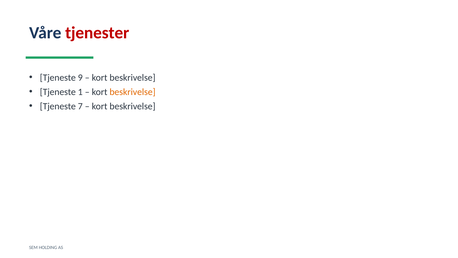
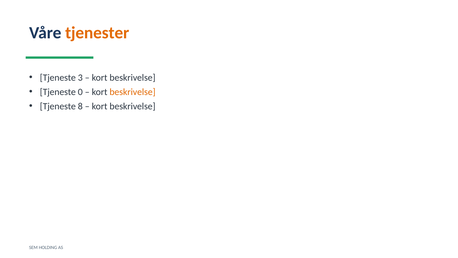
tjenester colour: red -> orange
9: 9 -> 3
1: 1 -> 0
7: 7 -> 8
